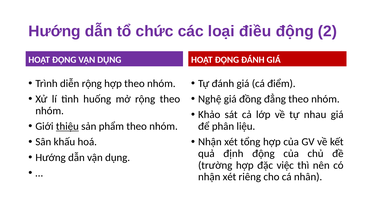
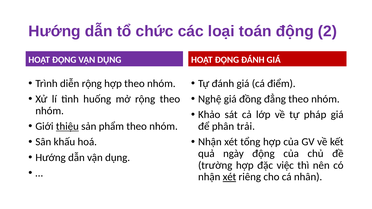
điều: điều -> toán
nhau: nhau -> pháp
liệu: liệu -> trải
định: định -> ngày
xét at (229, 177) underline: none -> present
